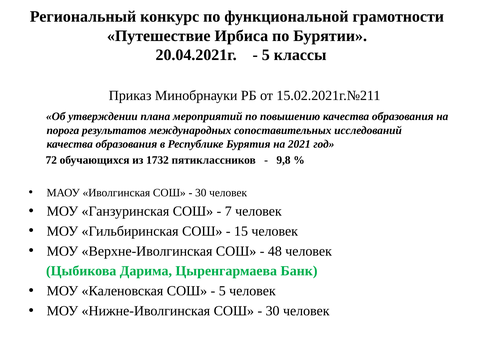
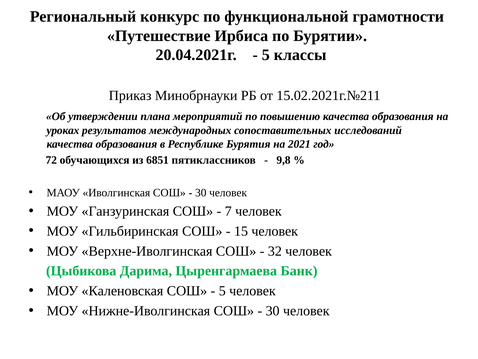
порога: порога -> уроках
1732: 1732 -> 6851
48: 48 -> 32
